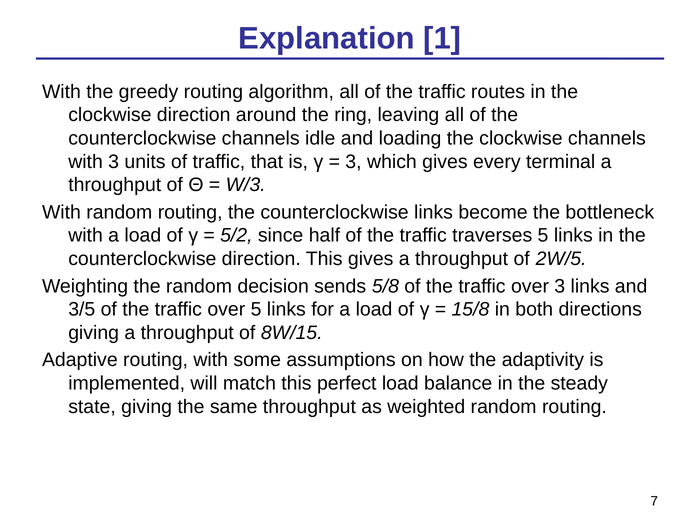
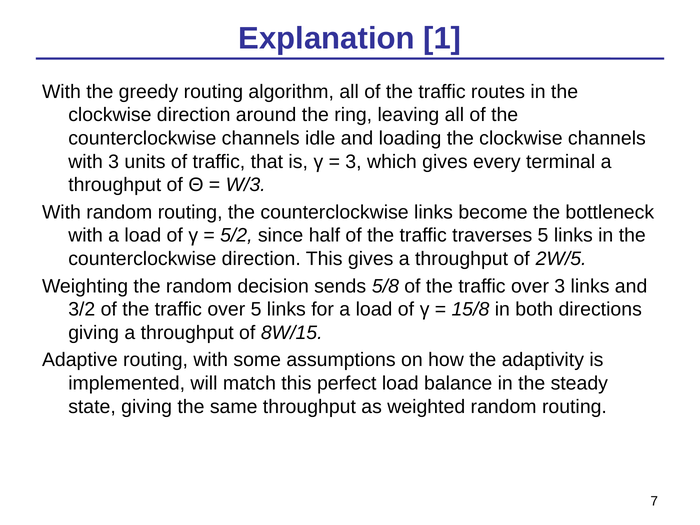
3/5: 3/5 -> 3/2
